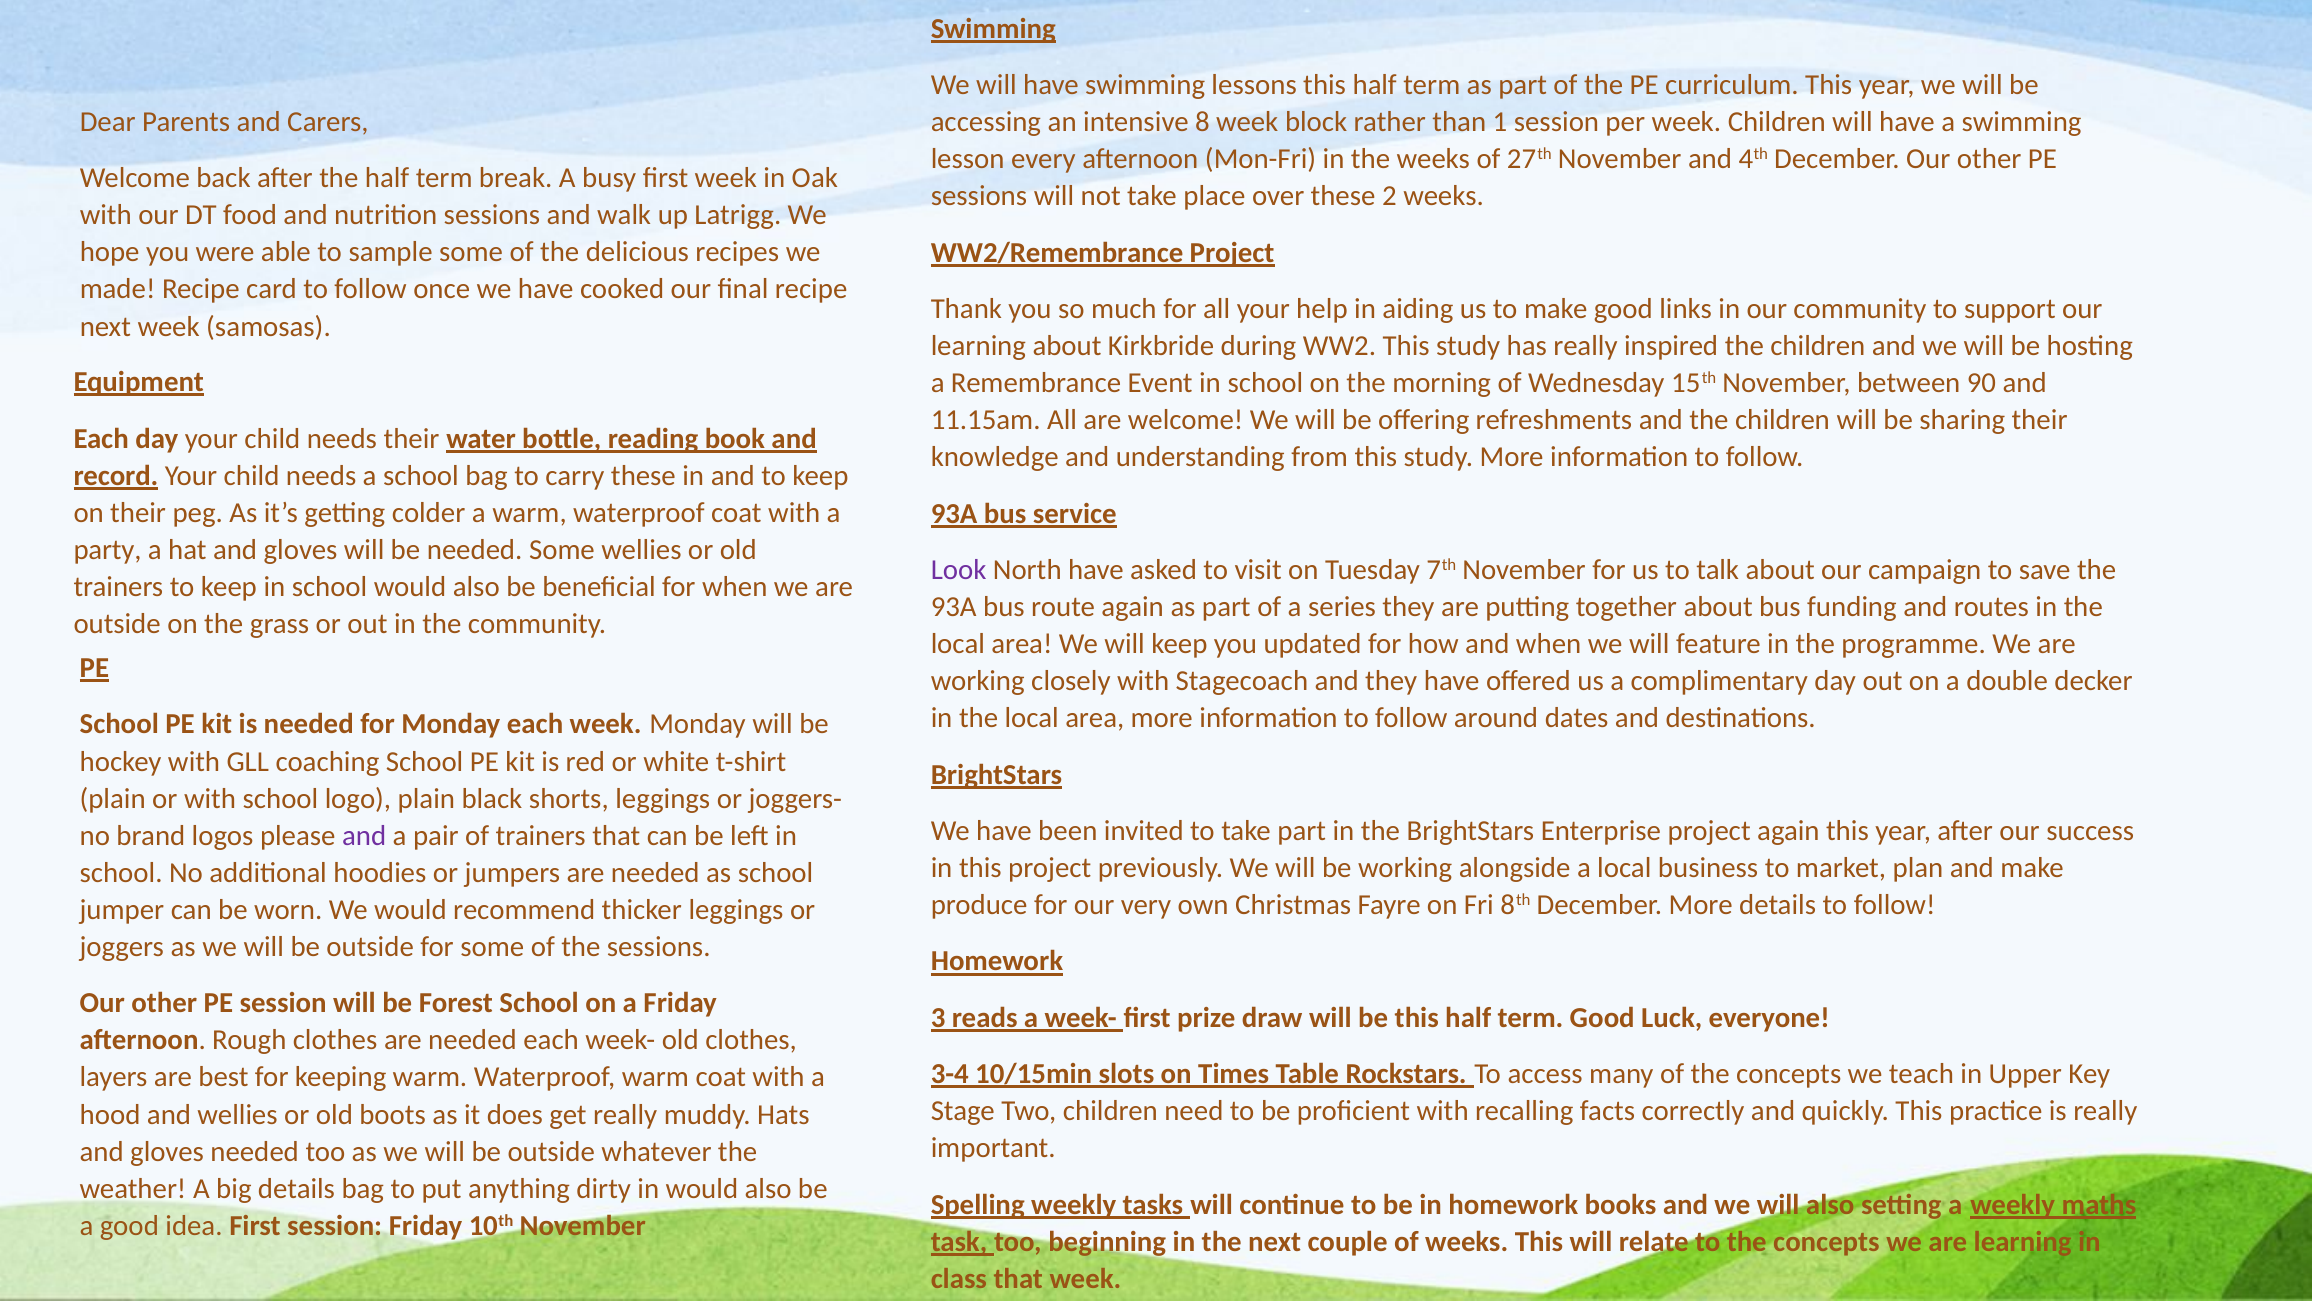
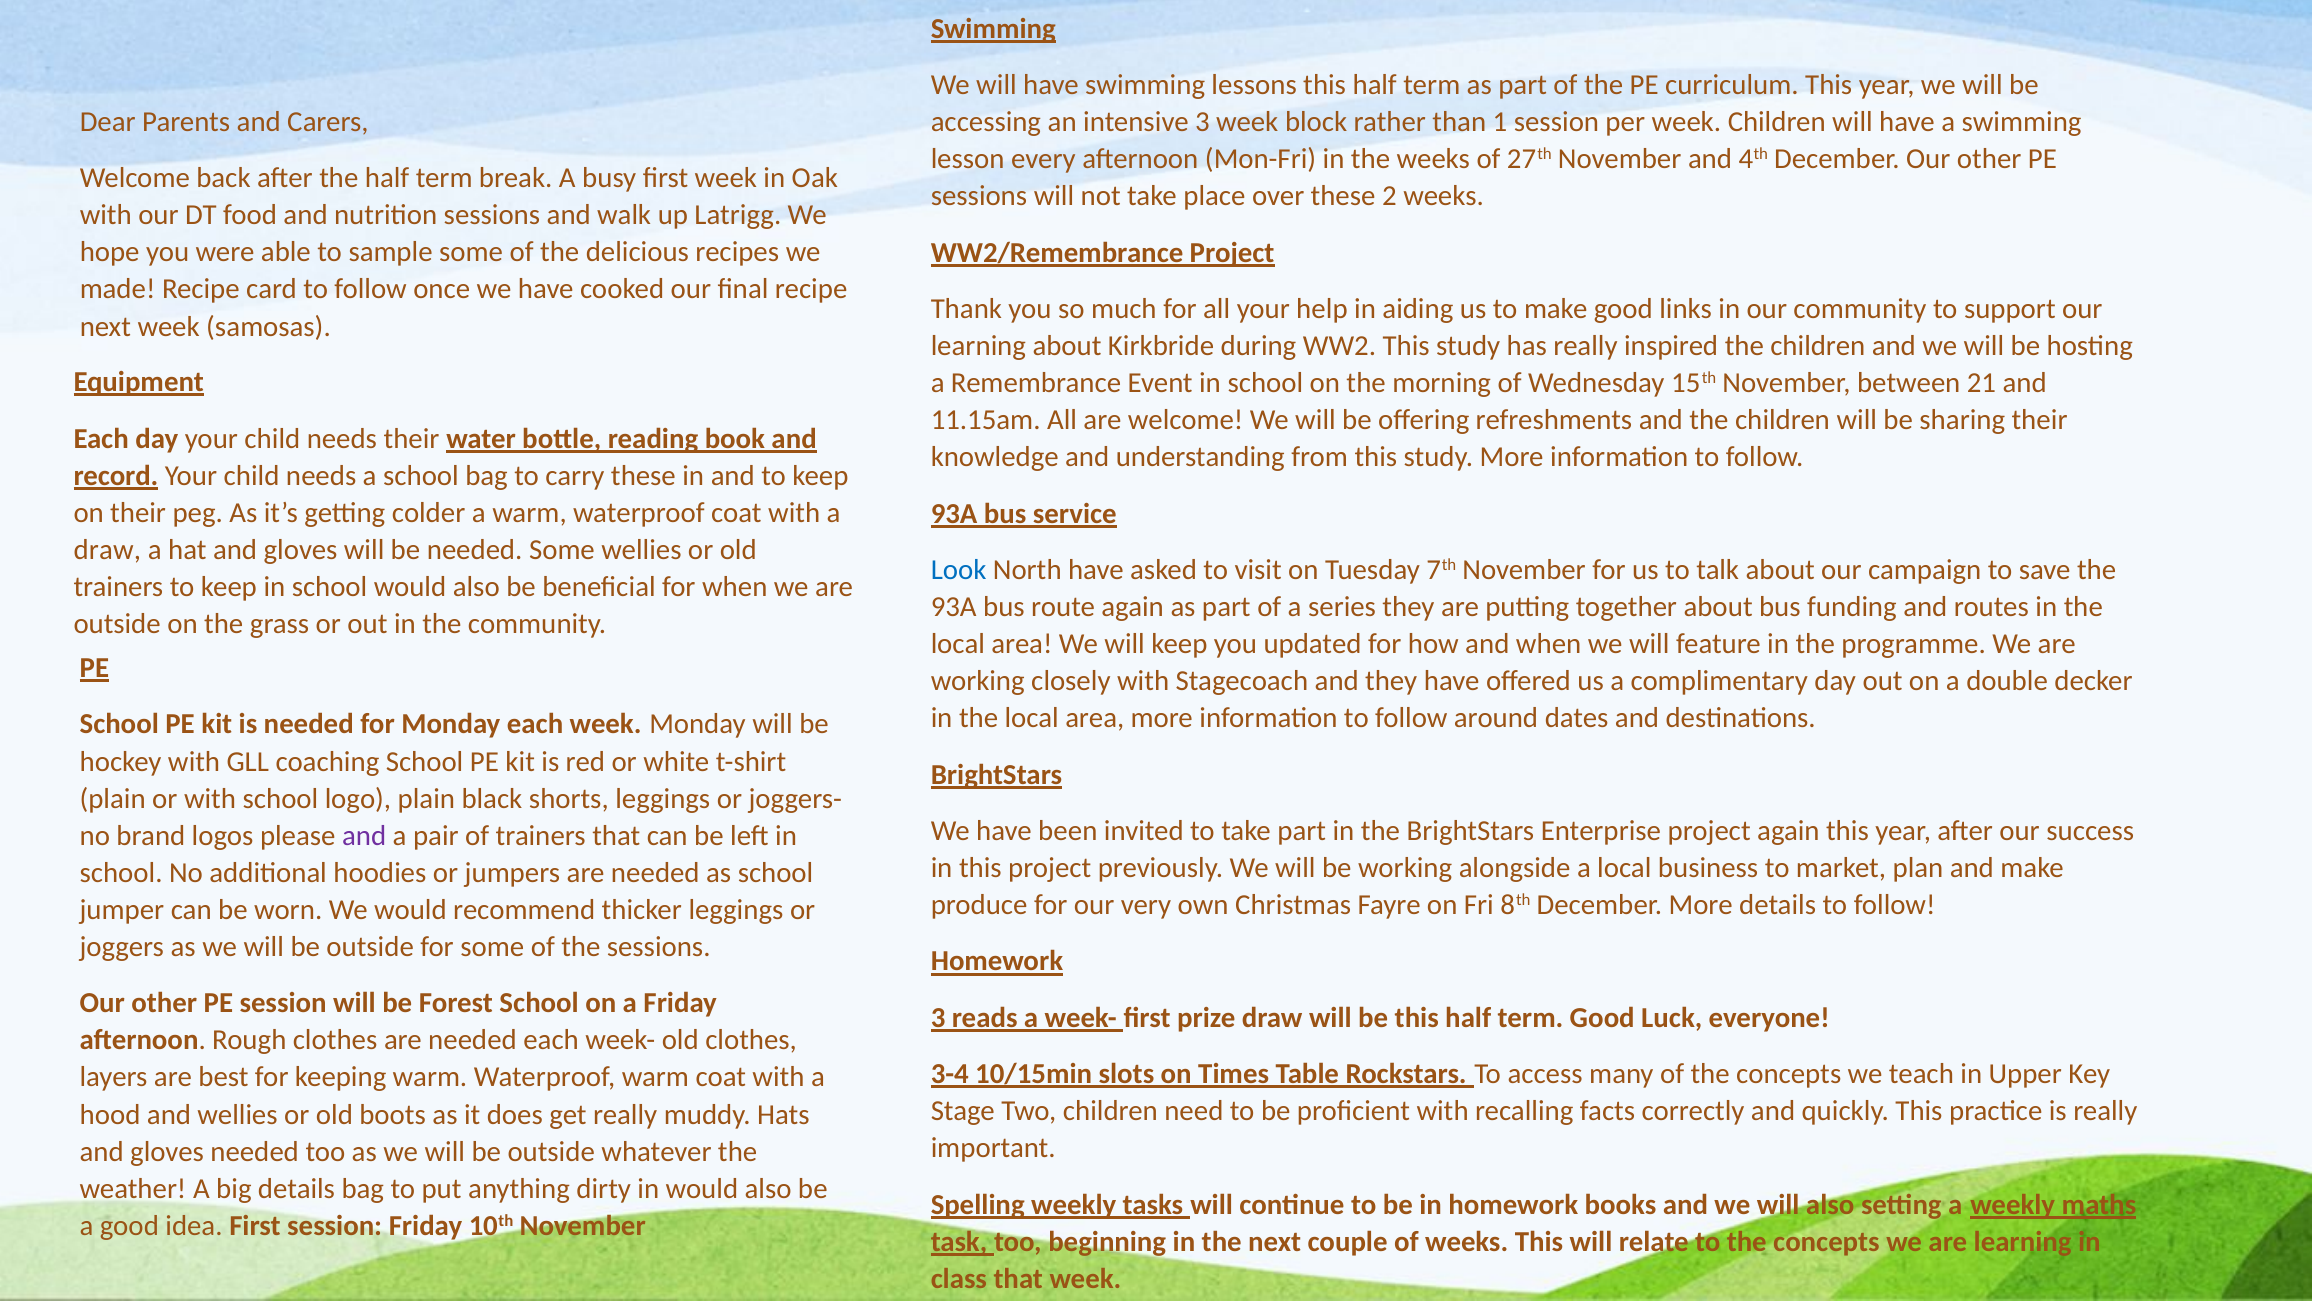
intensive 8: 8 -> 3
90: 90 -> 21
party at (108, 550): party -> draw
Look colour: purple -> blue
